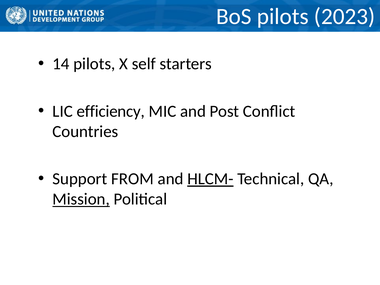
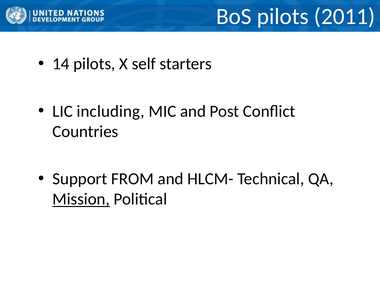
2023: 2023 -> 2011
efficiency: efficiency -> including
HLCM- underline: present -> none
